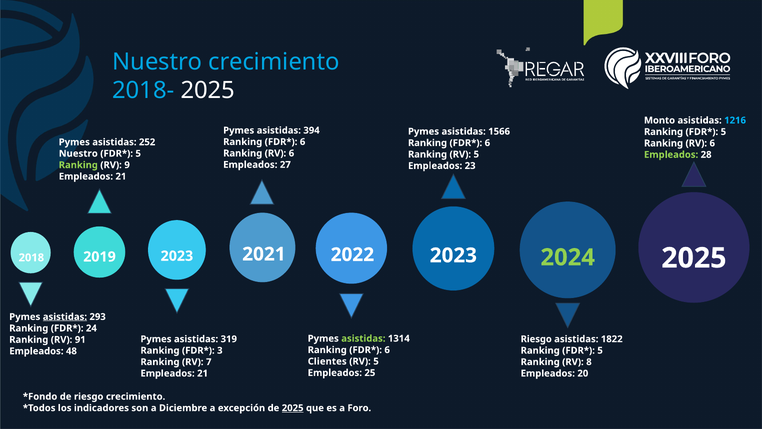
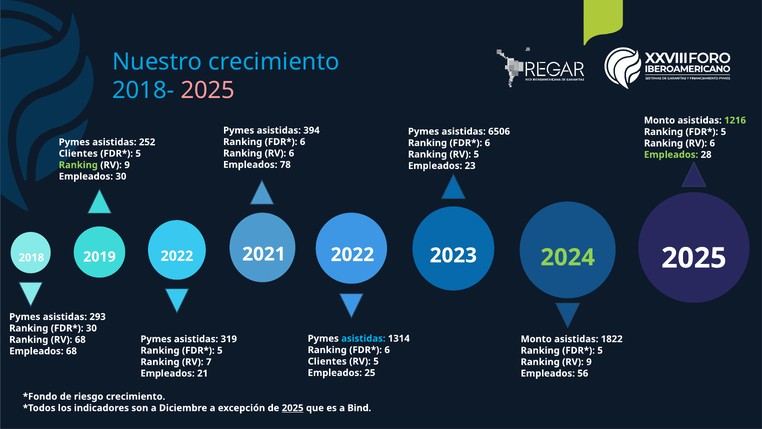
2025 at (208, 90) colour: white -> pink
1216 colour: light blue -> light green
1566: 1566 -> 6506
Nuestro at (78, 153): Nuestro -> Clientes
27: 27 -> 78
21 at (121, 176): 21 -> 30
2019 2023: 2023 -> 2022
asistidas at (65, 317) underline: present -> none
24 at (91, 328): 24 -> 30
asistidas at (363, 338) colour: light green -> light blue
Riesgo at (536, 339): Riesgo -> Monto
RV 91: 91 -> 68
3 at (220, 350): 3 -> 5
Empleados 48: 48 -> 68
8 at (589, 362): 8 -> 9
20: 20 -> 56
Foro: Foro -> Bind
